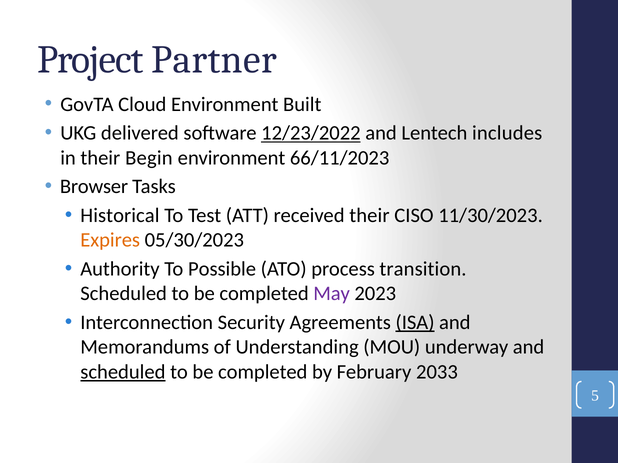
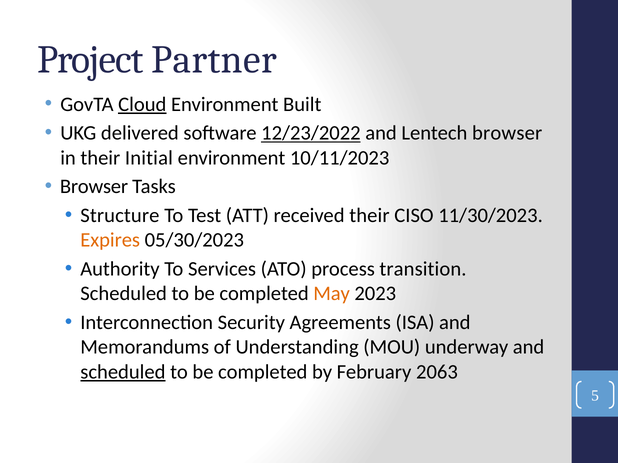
Cloud underline: none -> present
Lentech includes: includes -> browser
Begin: Begin -> Initial
66/11/2023: 66/11/2023 -> 10/11/2023
Historical: Historical -> Structure
Possible: Possible -> Services
May colour: purple -> orange
ISA underline: present -> none
2033: 2033 -> 2063
